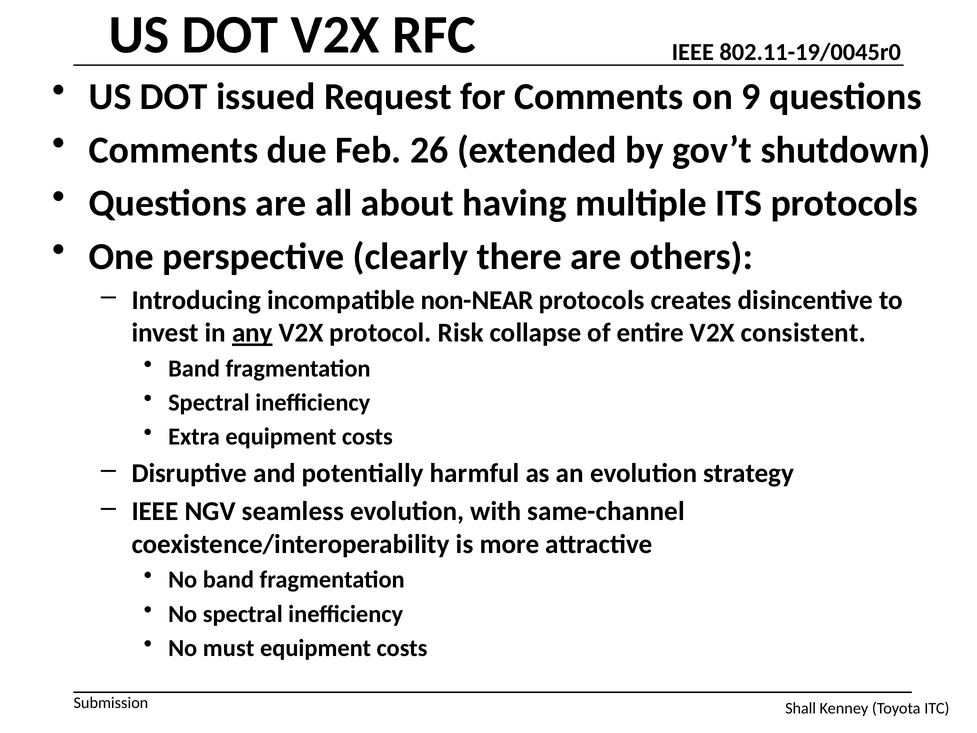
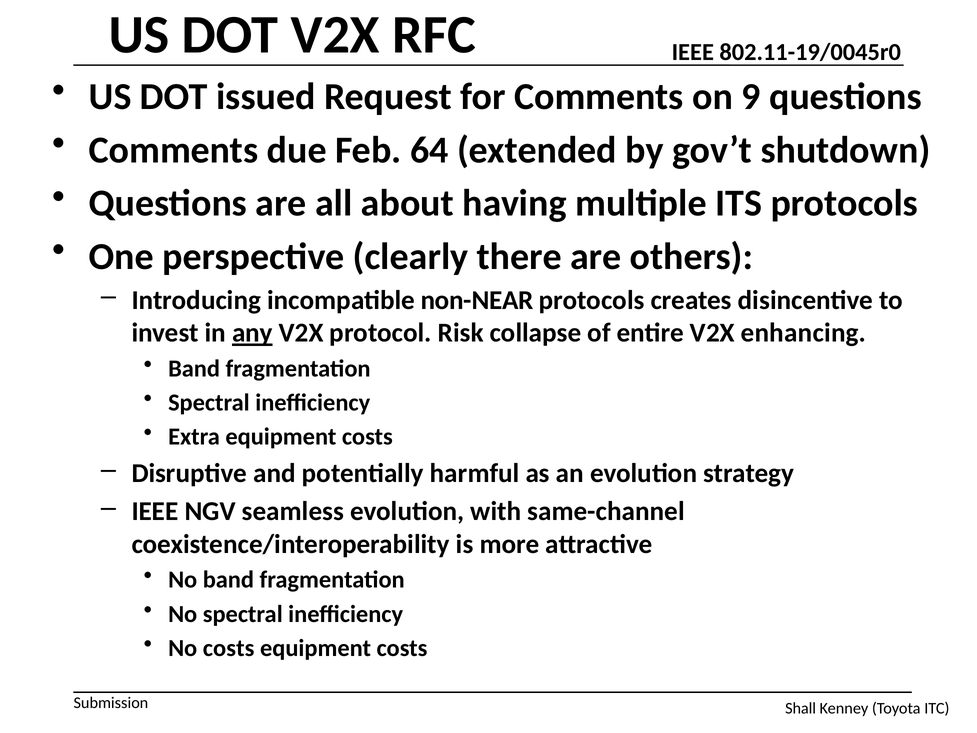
26: 26 -> 64
consistent: consistent -> enhancing
No must: must -> costs
